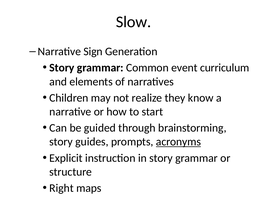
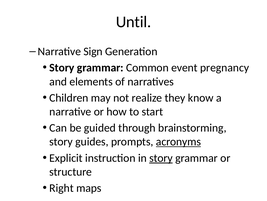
Slow: Slow -> Until
curriculum: curriculum -> pregnancy
story at (161, 157) underline: none -> present
